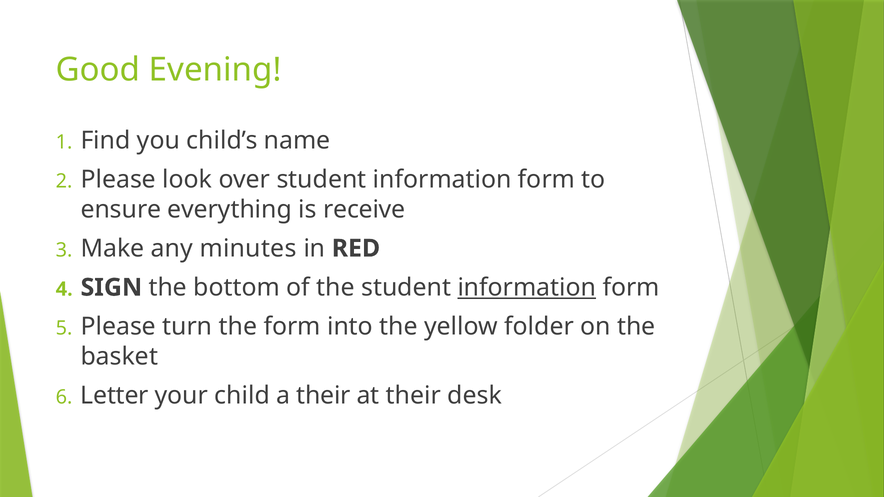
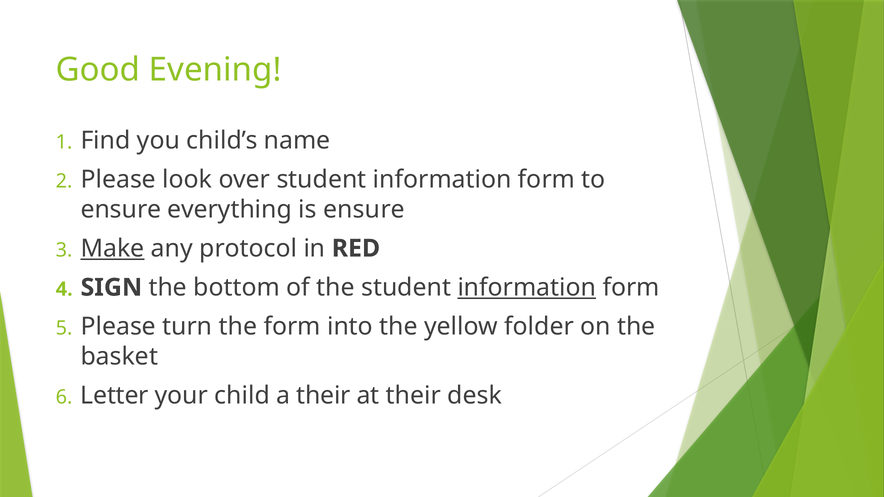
is receive: receive -> ensure
Make underline: none -> present
minutes: minutes -> protocol
